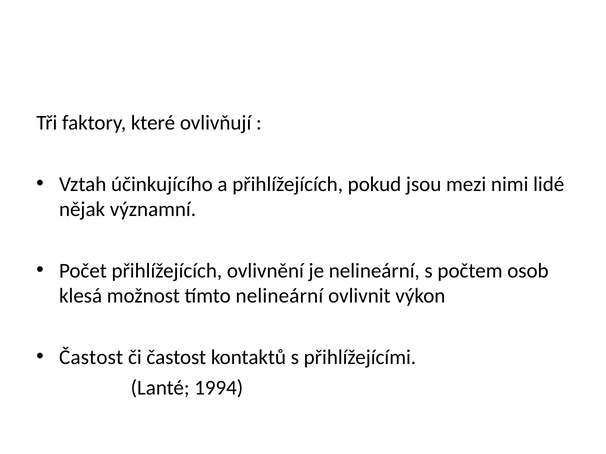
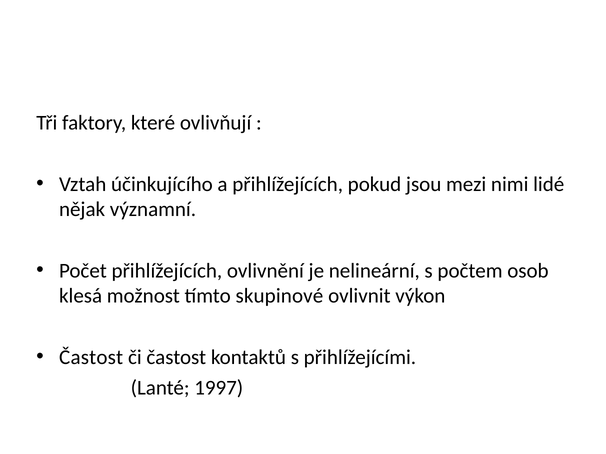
tímto nelineární: nelineární -> skupinové
1994: 1994 -> 1997
